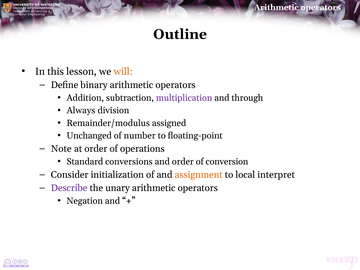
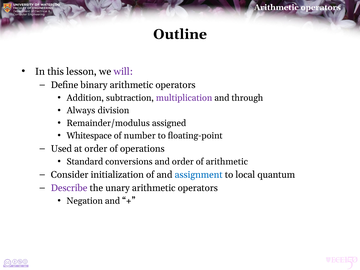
will colour: orange -> purple
Unchanged: Unchanged -> Whitespace
Note: Note -> Used
of conversion: conversion -> arithmetic
assignment colour: orange -> blue
interpret: interpret -> quantum
